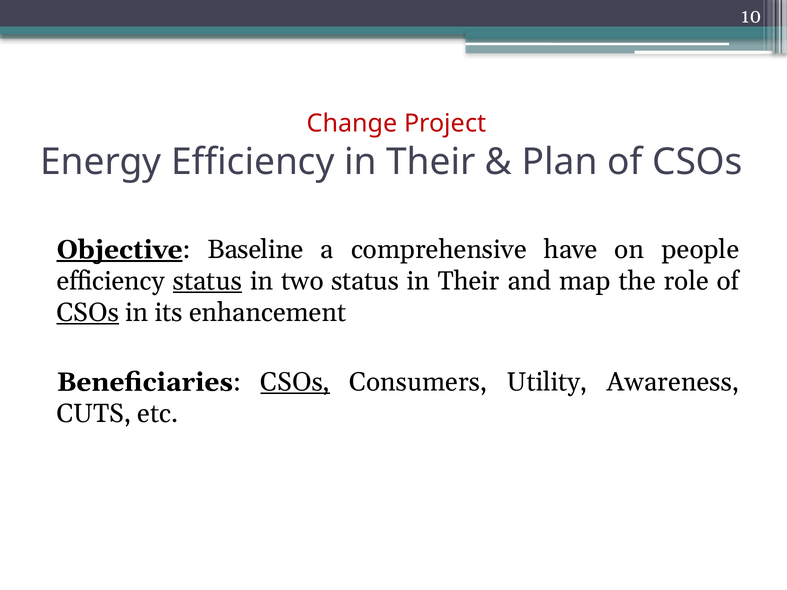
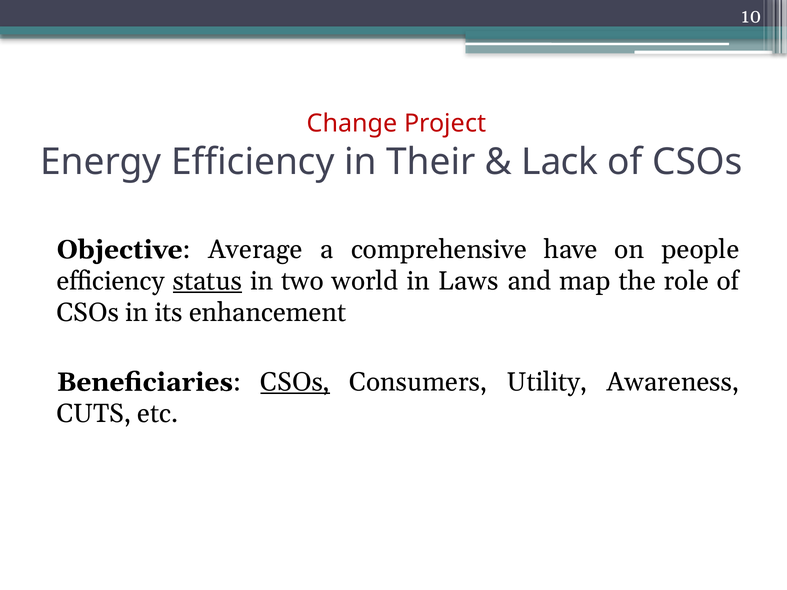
Plan: Plan -> Lack
Objective underline: present -> none
Baseline: Baseline -> Average
two status: status -> world
Their at (469, 281): Their -> Laws
CSOs at (88, 313) underline: present -> none
